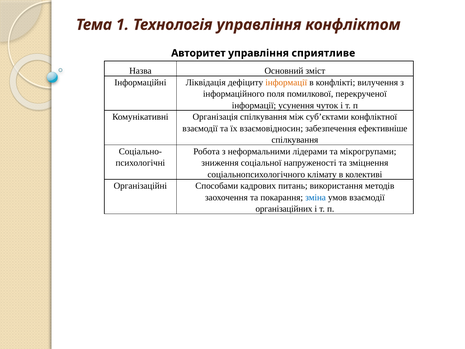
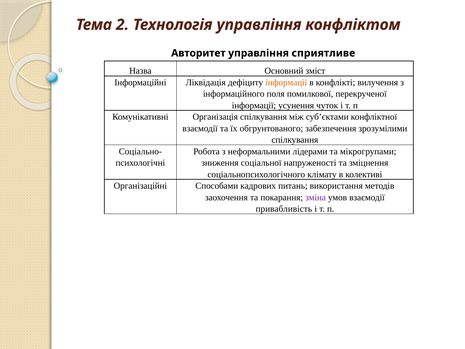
1: 1 -> 2
взаємовідносин: взаємовідносин -> обгрунтованого
ефективніше: ефективніше -> зрозумілими
зміна colour: blue -> purple
організаційних: організаційних -> привабливість
